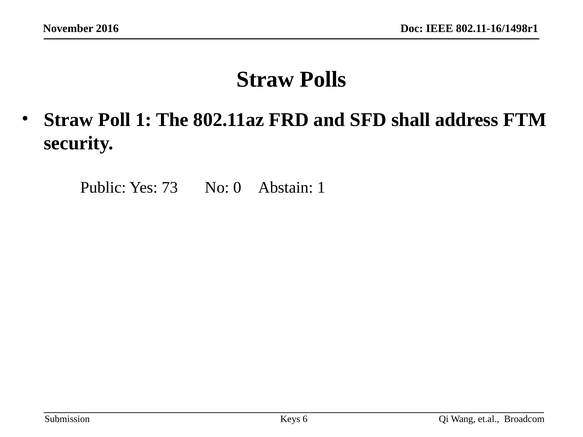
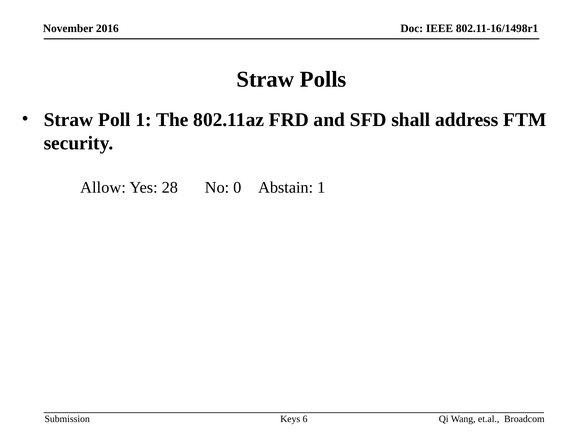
Public: Public -> Allow
73: 73 -> 28
